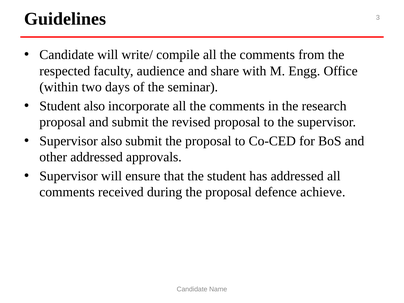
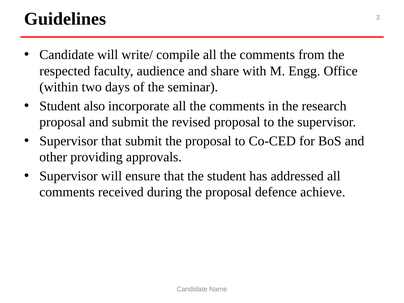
Supervisor also: also -> that
other addressed: addressed -> providing
